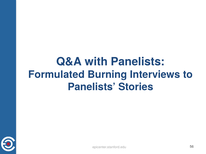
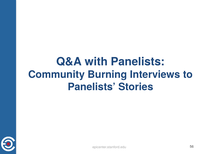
Formulated: Formulated -> Community
